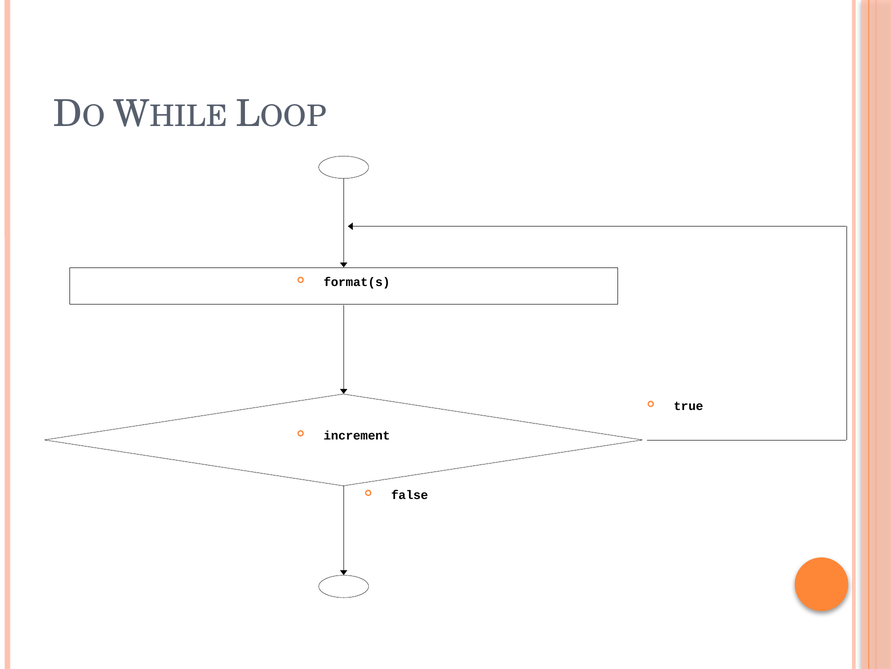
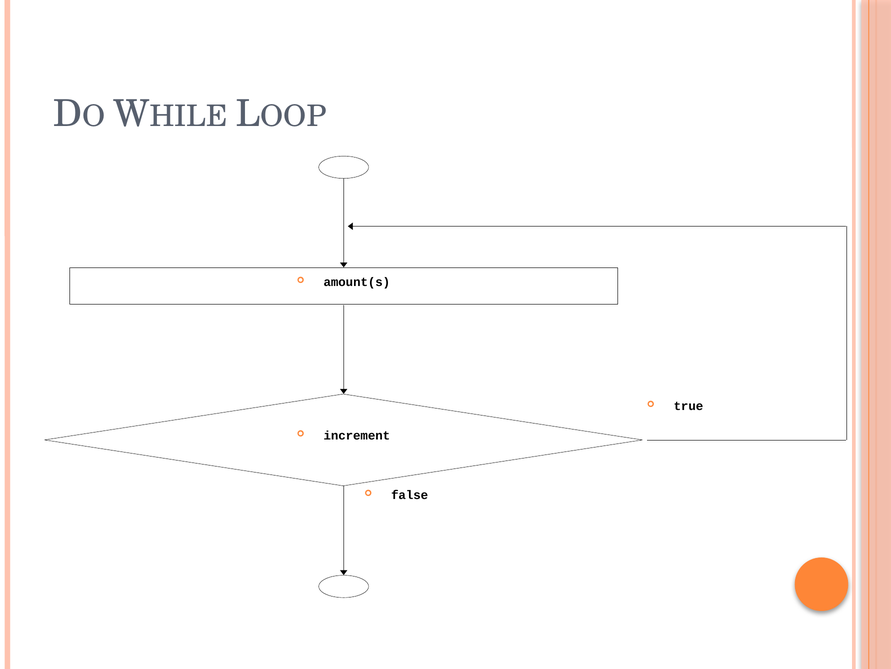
format(s: format(s -> amount(s
